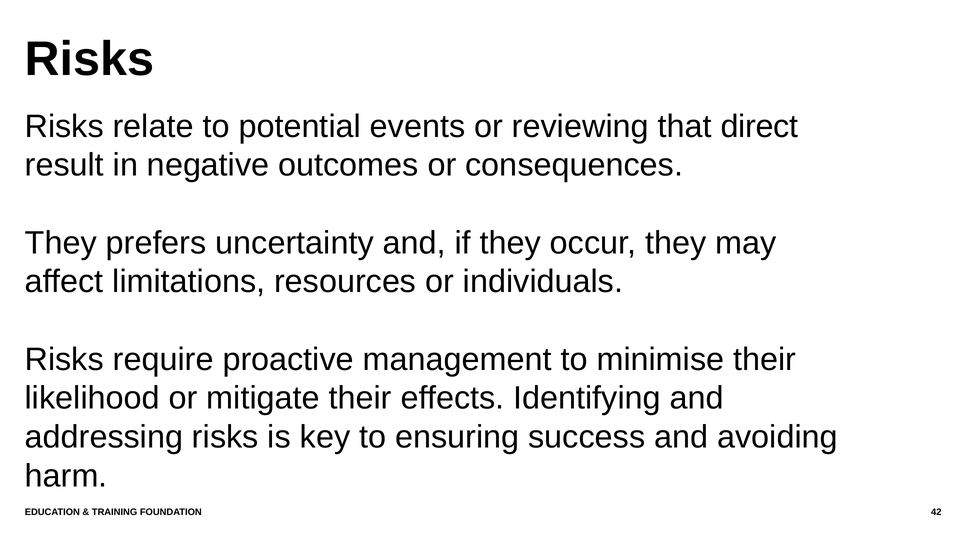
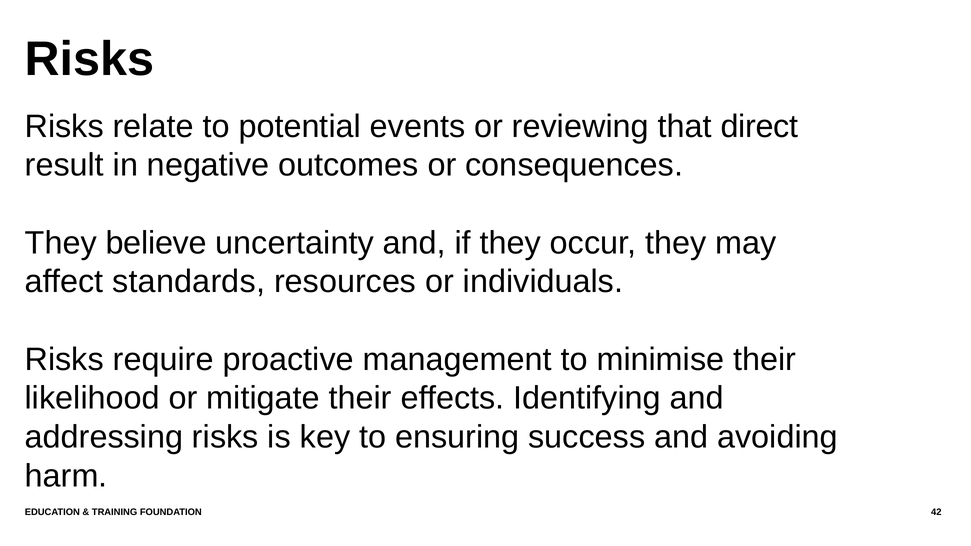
prefers: prefers -> believe
limitations: limitations -> standards
